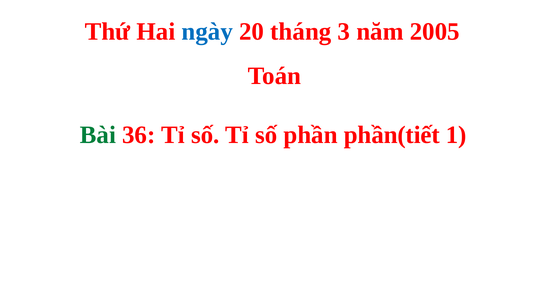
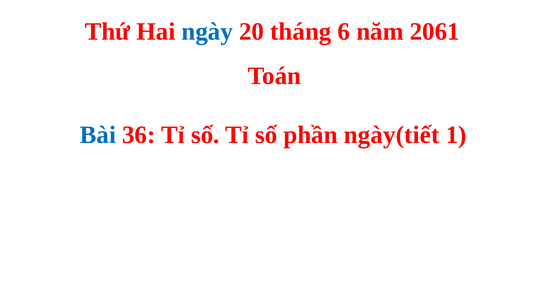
3: 3 -> 6
2005: 2005 -> 2061
Bài colour: green -> blue
phần(tiết: phần(tiết -> ngày(tiết
